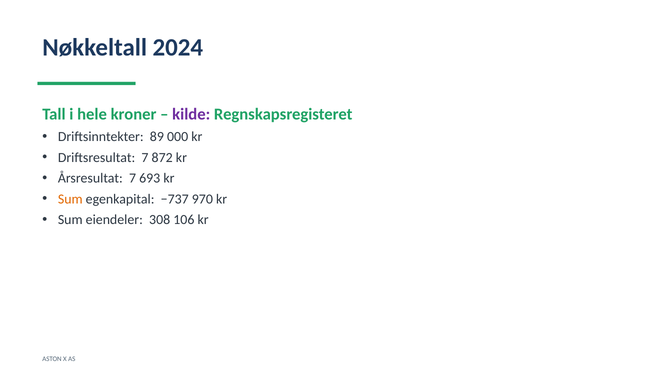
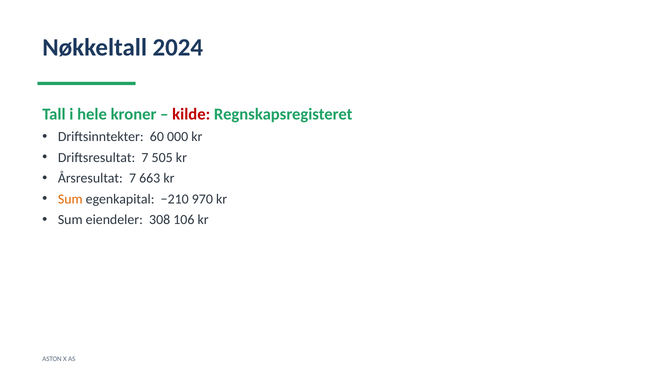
kilde colour: purple -> red
89: 89 -> 60
872: 872 -> 505
693: 693 -> 663
−737: −737 -> −210
